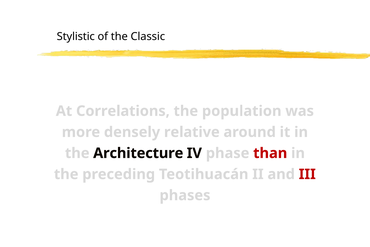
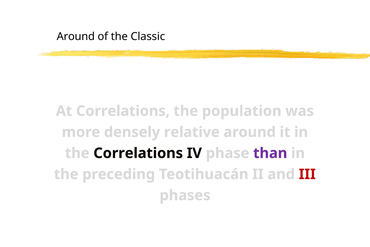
Stylistic at (76, 36): Stylistic -> Around
the Architecture: Architecture -> Correlations
than colour: red -> purple
